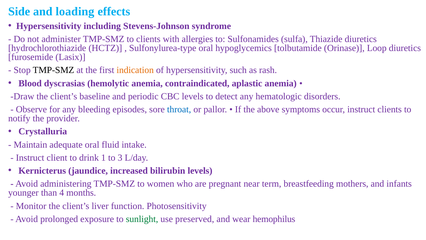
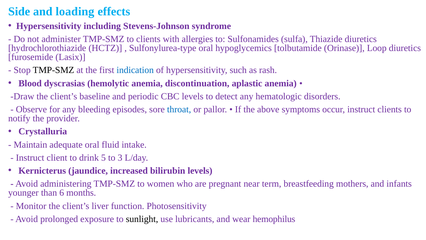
indication colour: orange -> blue
contraindicated: contraindicated -> discontinuation
1: 1 -> 5
4: 4 -> 6
sunlight colour: green -> black
preserved: preserved -> lubricants
